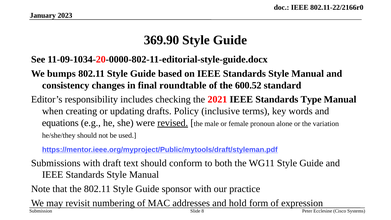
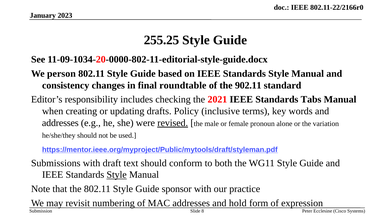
369.90: 369.90 -> 255.25
bumps: bumps -> person
600.52: 600.52 -> 902.11
Type: Type -> Tabs
equations at (60, 123): equations -> addresses
Style at (117, 175) underline: none -> present
